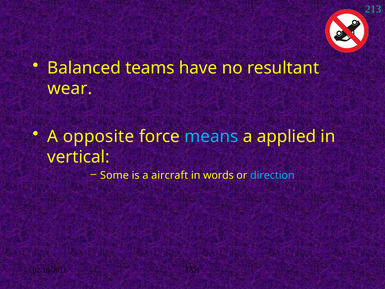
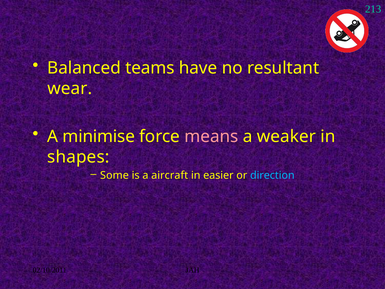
opposite: opposite -> minimise
means colour: light blue -> pink
applied: applied -> weaker
vertical: vertical -> shapes
words: words -> easier
